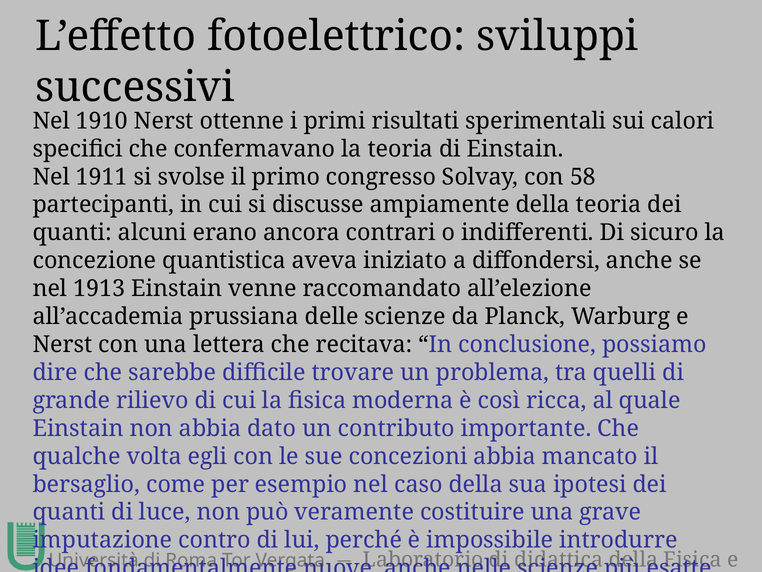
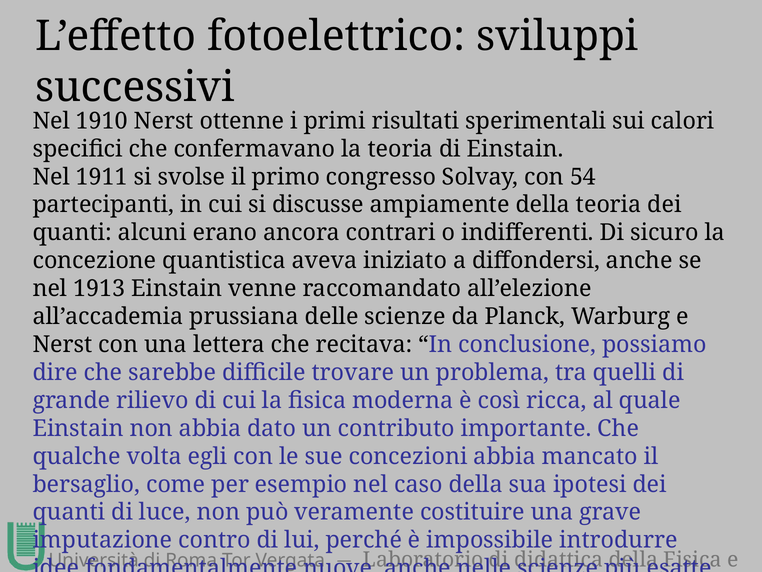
58: 58 -> 54
